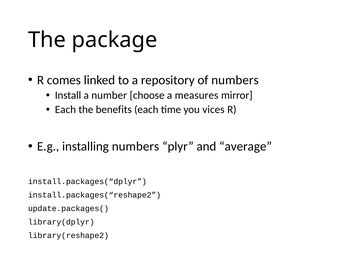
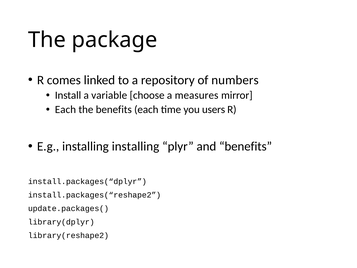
number: number -> variable
vices: vices -> users
installing numbers: numbers -> installing
and average: average -> benefits
